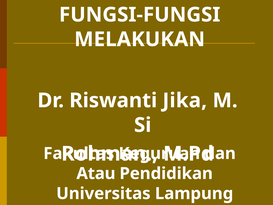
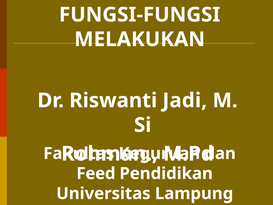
Jika: Jika -> Jadi
Atau: Atau -> Feed
